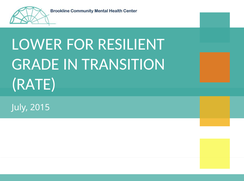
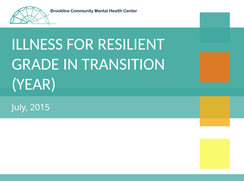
LOWER: LOWER -> ILLNESS
RATE: RATE -> YEAR
